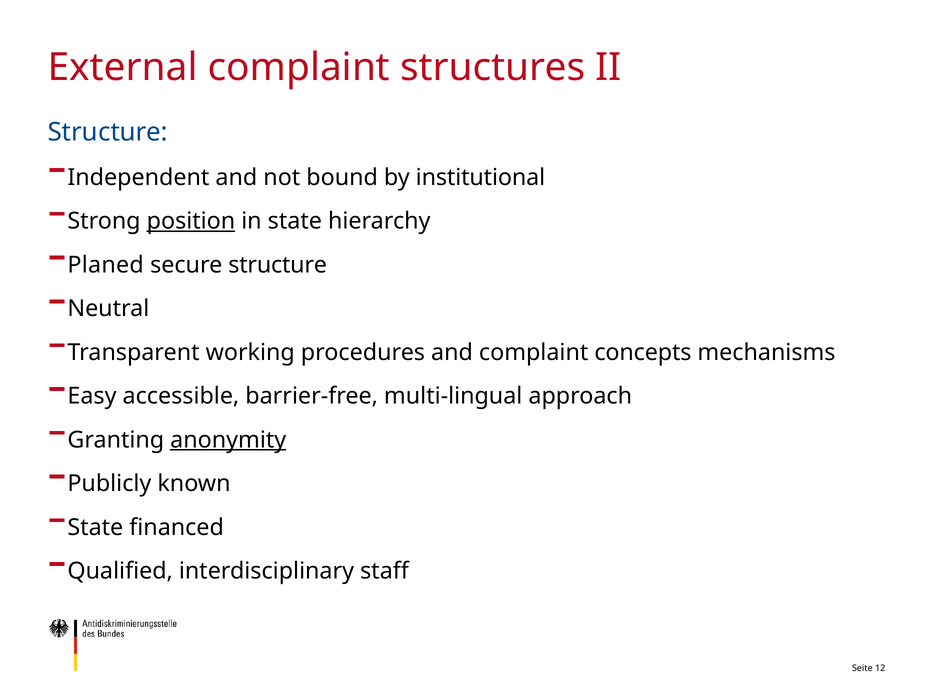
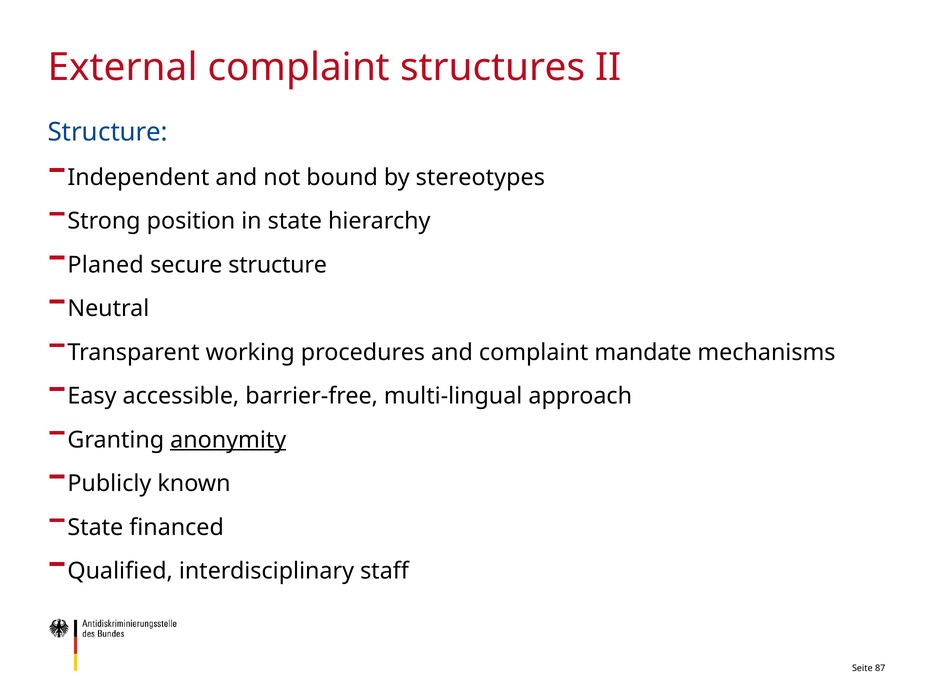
institutional: institutional -> stereotypes
position underline: present -> none
concepts: concepts -> mandate
12: 12 -> 87
